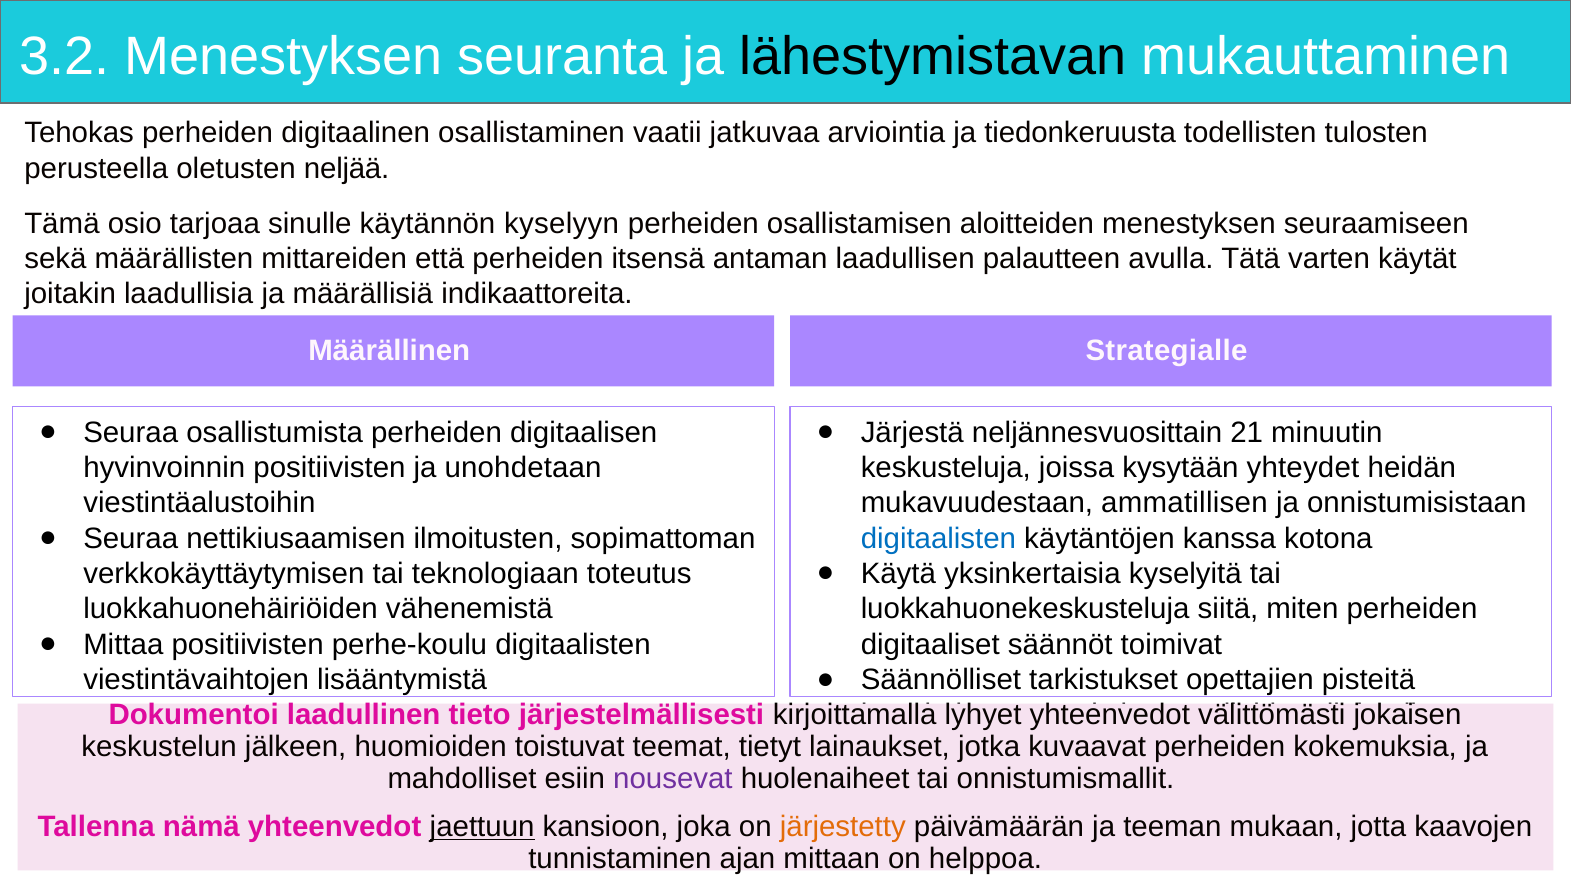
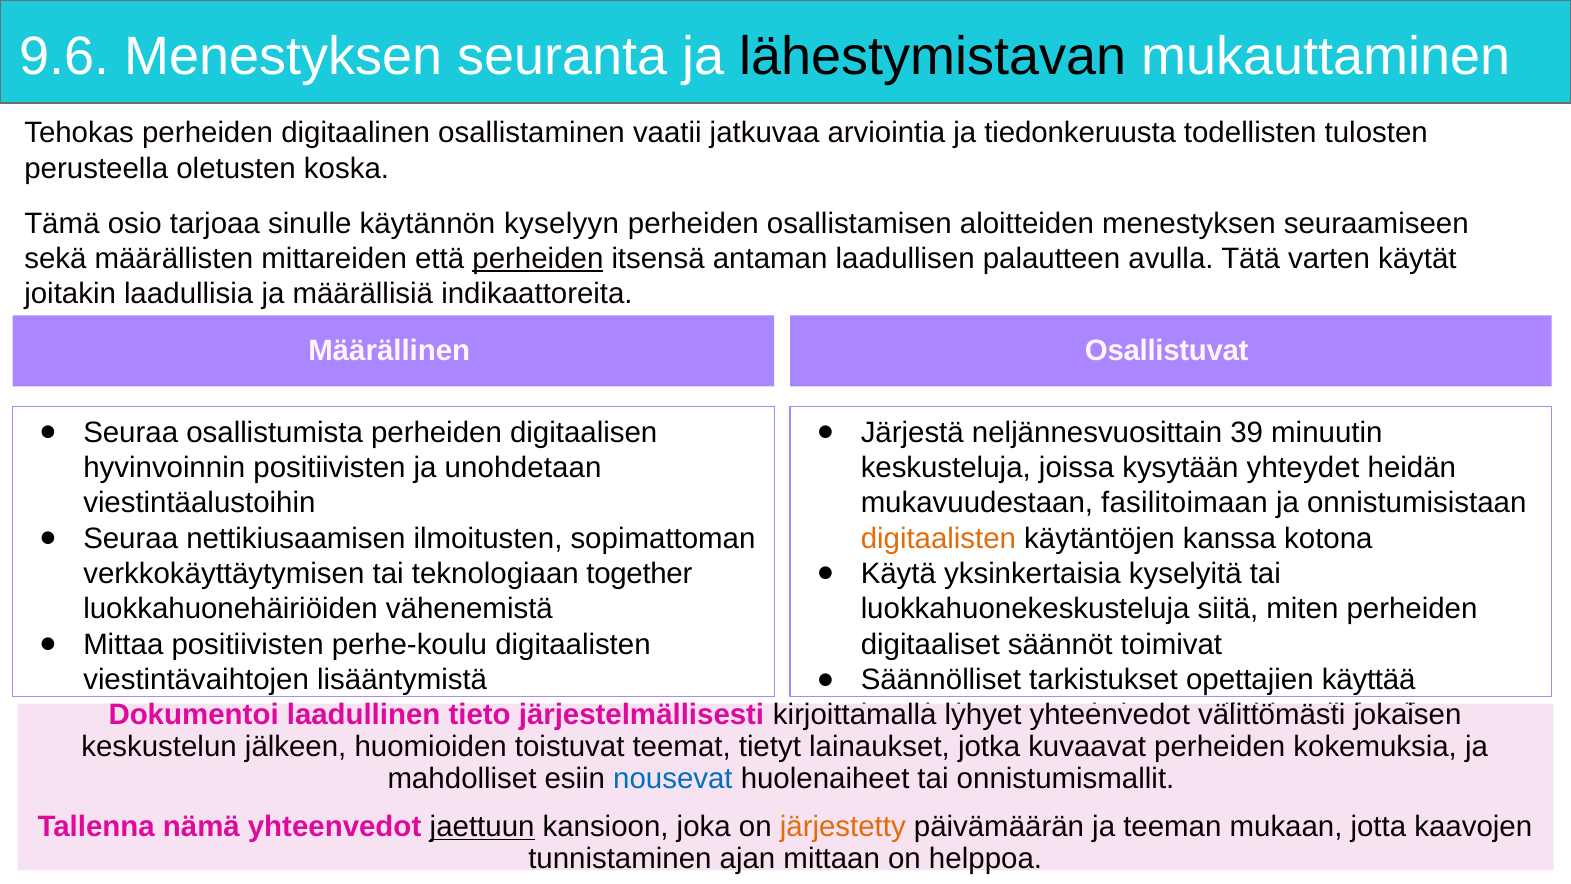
3.2: 3.2 -> 9.6
neljää: neljää -> koska
perheiden at (538, 259) underline: none -> present
Strategialle: Strategialle -> Osallistuvat
21: 21 -> 39
ammatillisen: ammatillisen -> fasilitoimaan
digitaalisten at (938, 538) colour: blue -> orange
toteutus: toteutus -> together
pisteitä: pisteitä -> käyttää
nousevat colour: purple -> blue
